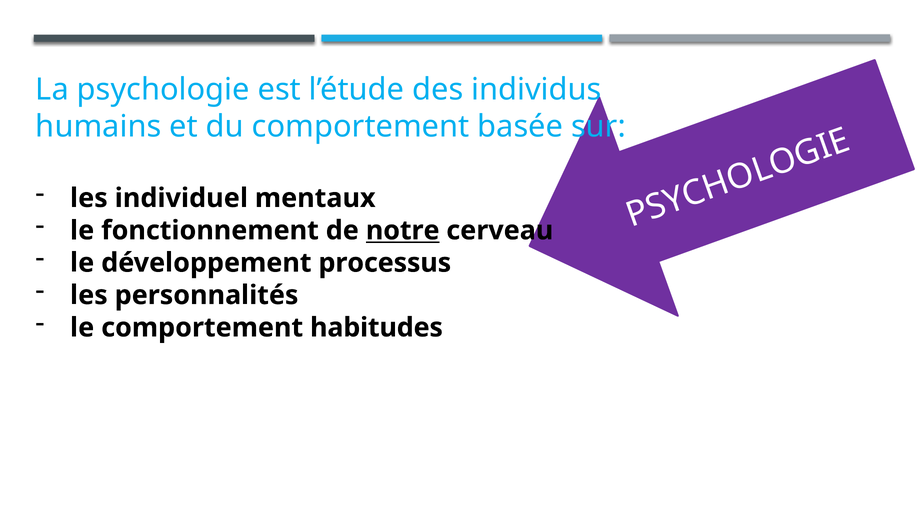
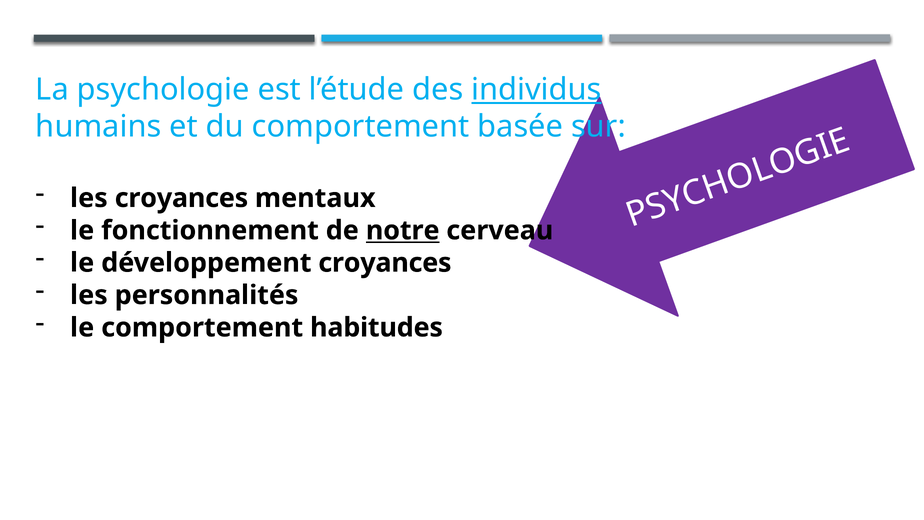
individus underline: none -> present
les individuel: individuel -> croyances
développement processus: processus -> croyances
